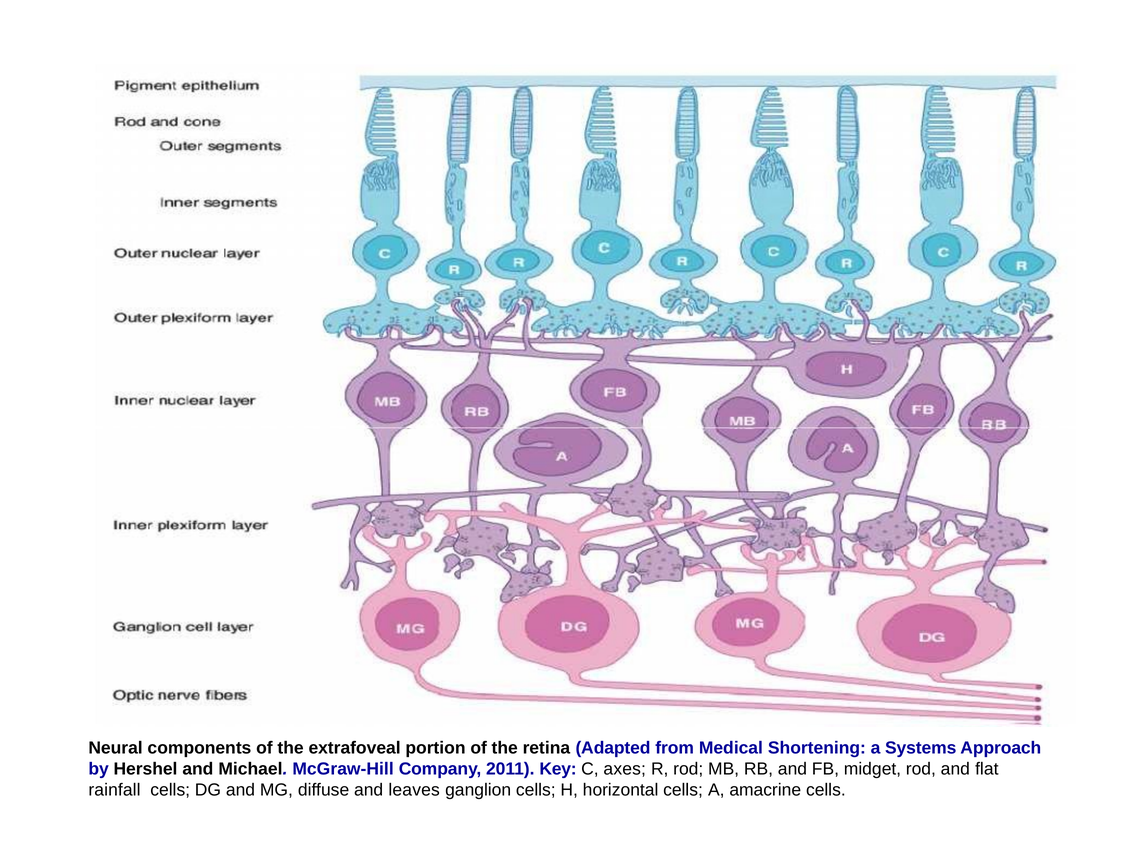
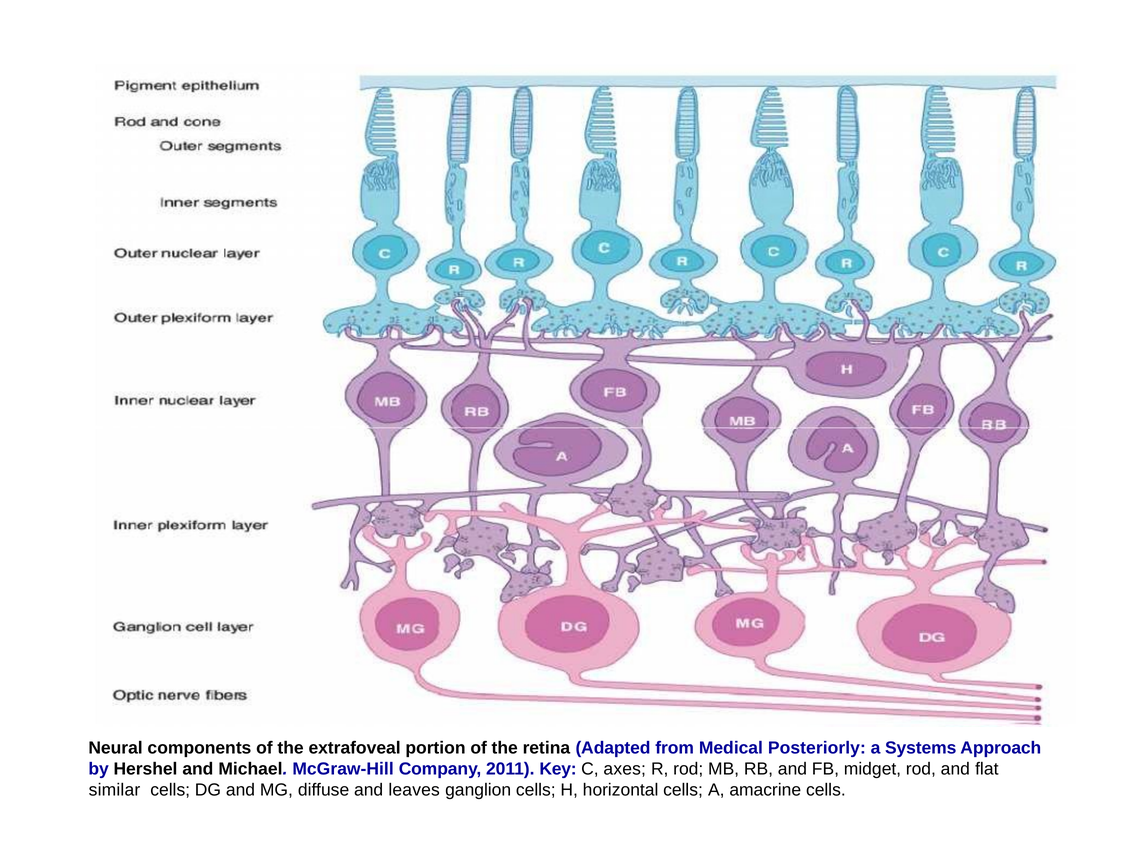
Shortening: Shortening -> Posteriorly
rainfall: rainfall -> similar
